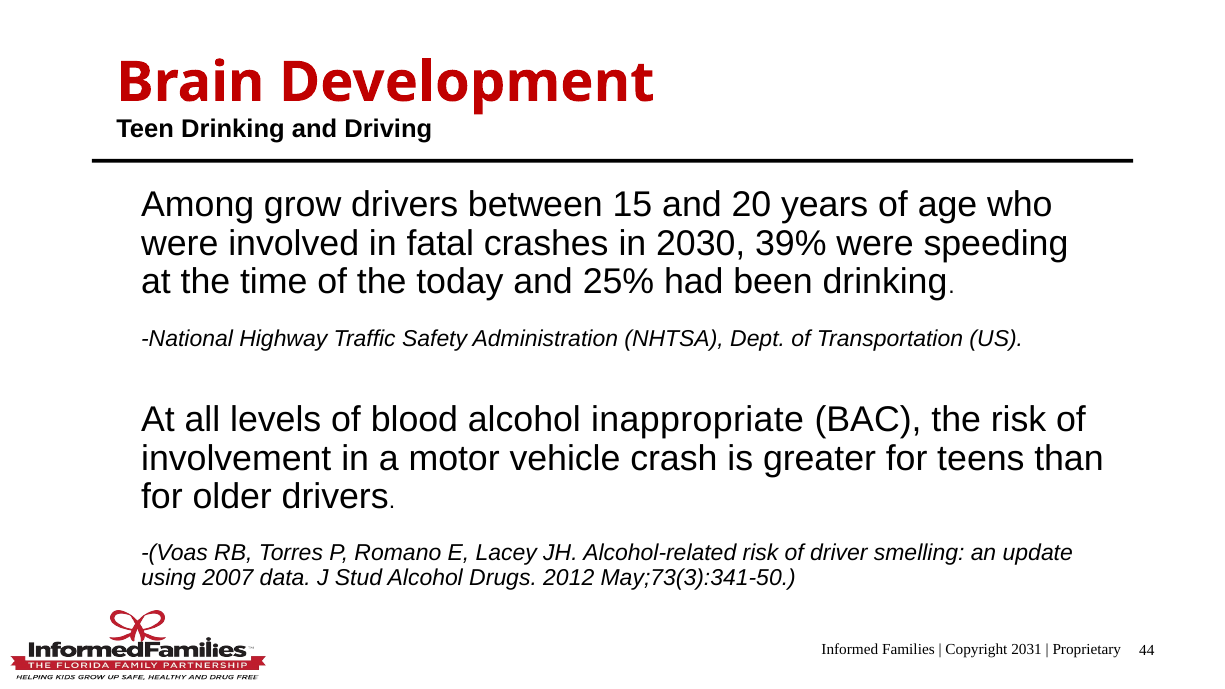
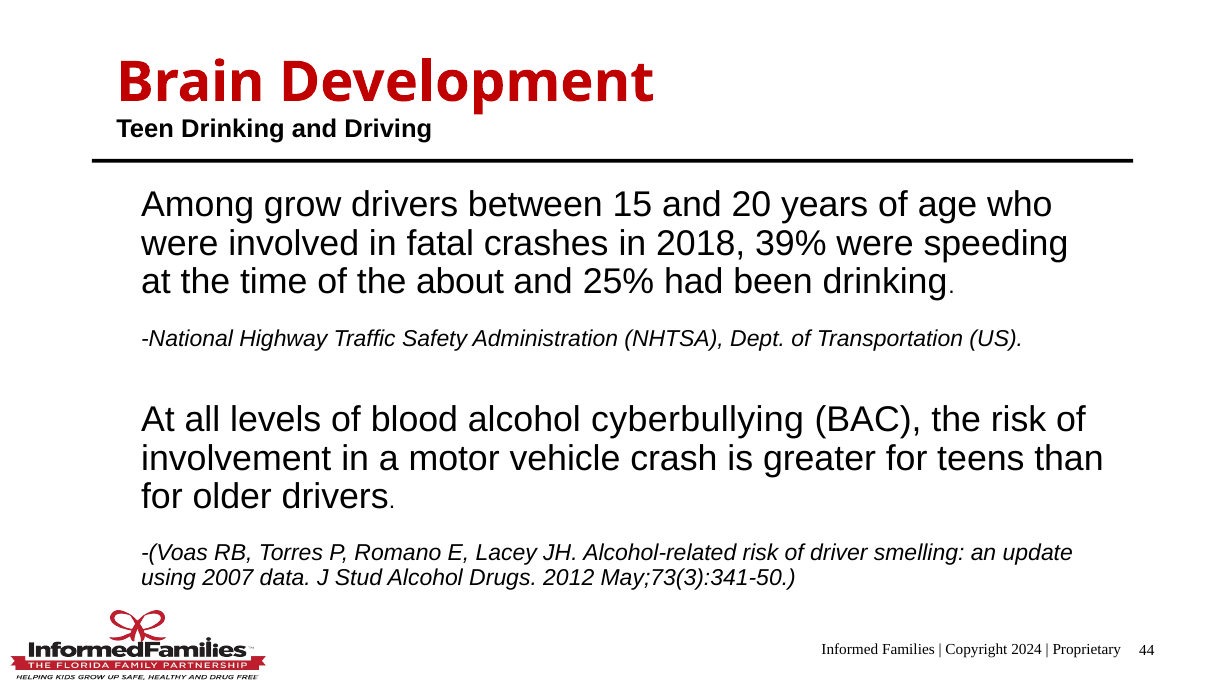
2030: 2030 -> 2018
today: today -> about
inappropriate: inappropriate -> cyberbullying
2031: 2031 -> 2024
